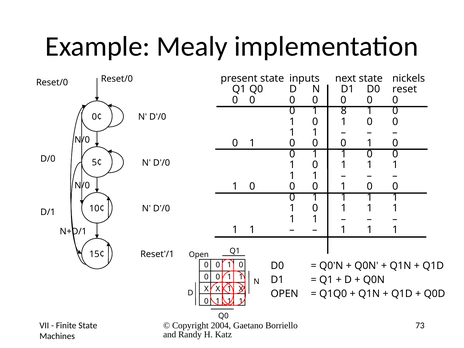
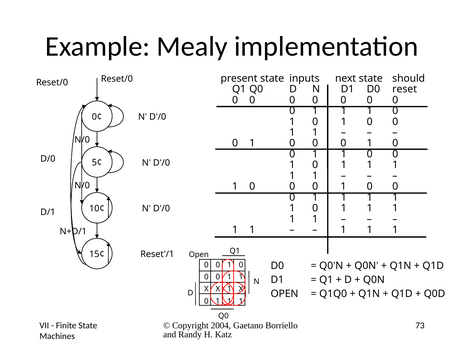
nickels: nickels -> should
8 at (344, 111): 8 -> 1
